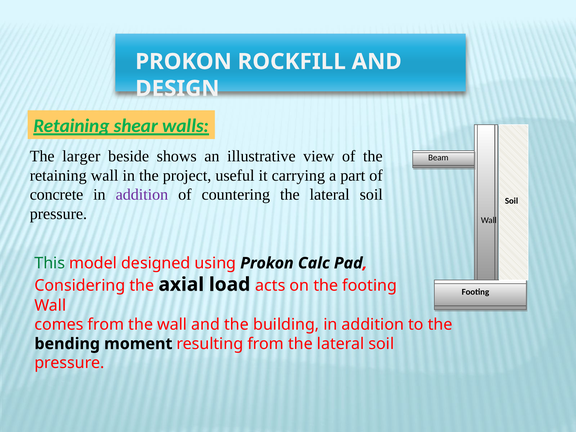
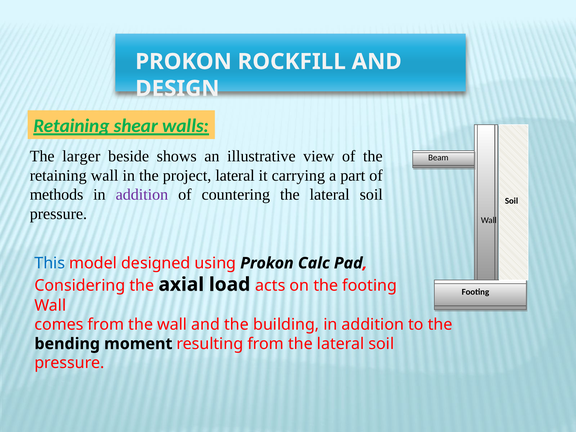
project useful: useful -> lateral
concrete: concrete -> methods
This colour: green -> blue
